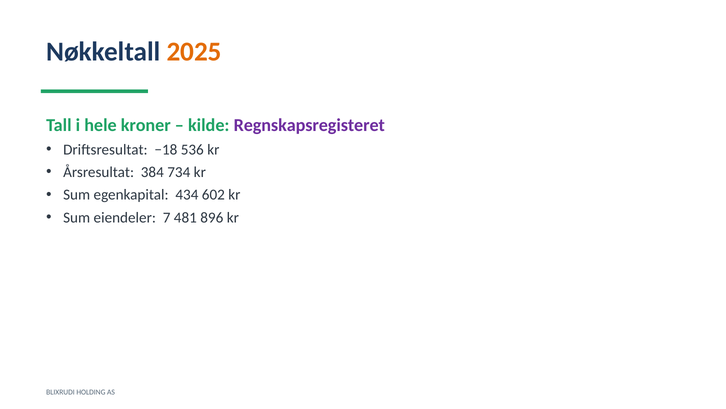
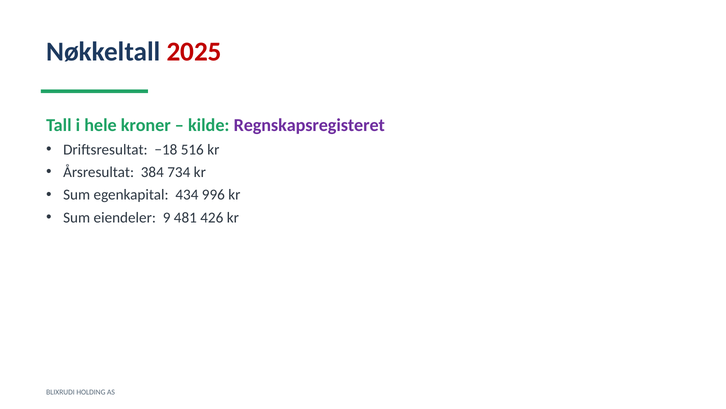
2025 colour: orange -> red
536: 536 -> 516
602: 602 -> 996
7: 7 -> 9
896: 896 -> 426
